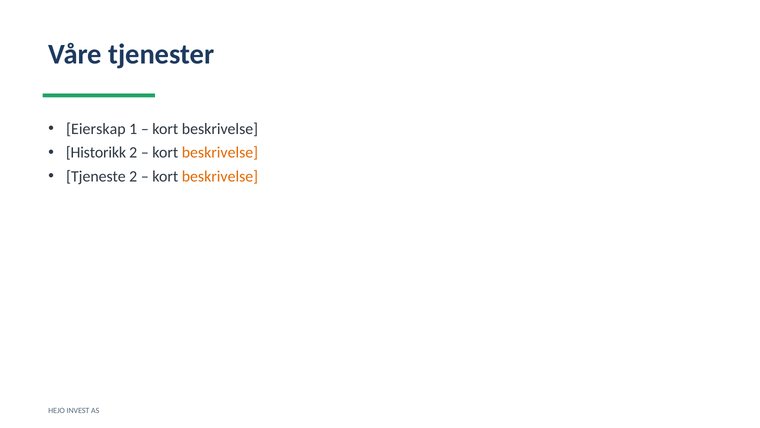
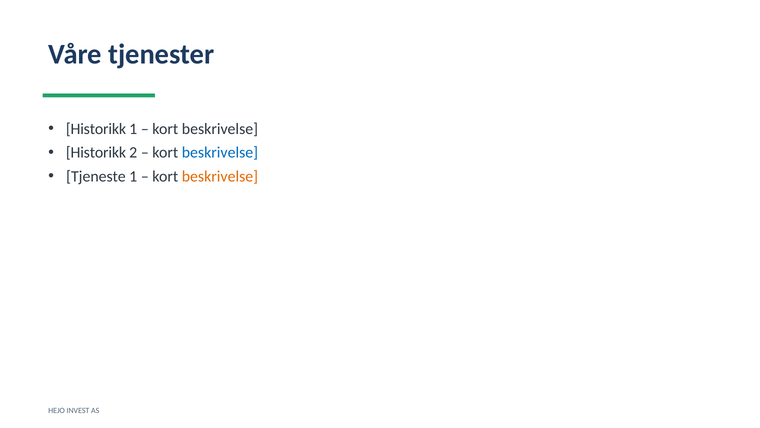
Eierskap at (96, 129): Eierskap -> Historikk
beskrivelse at (220, 152) colour: orange -> blue
Tjeneste 2: 2 -> 1
